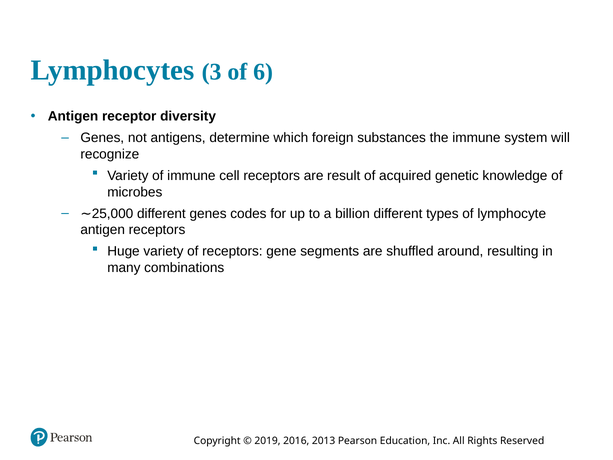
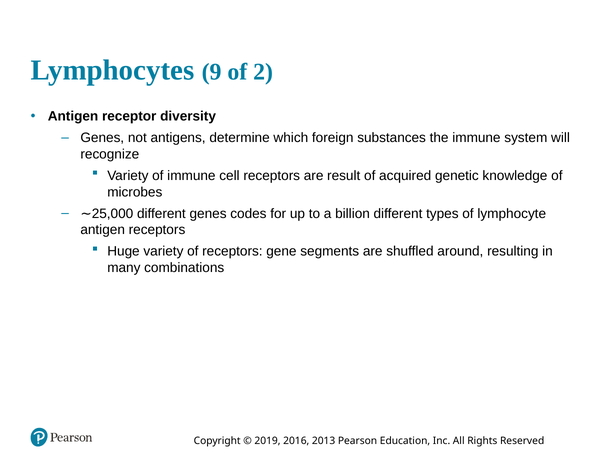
3: 3 -> 9
6: 6 -> 2
